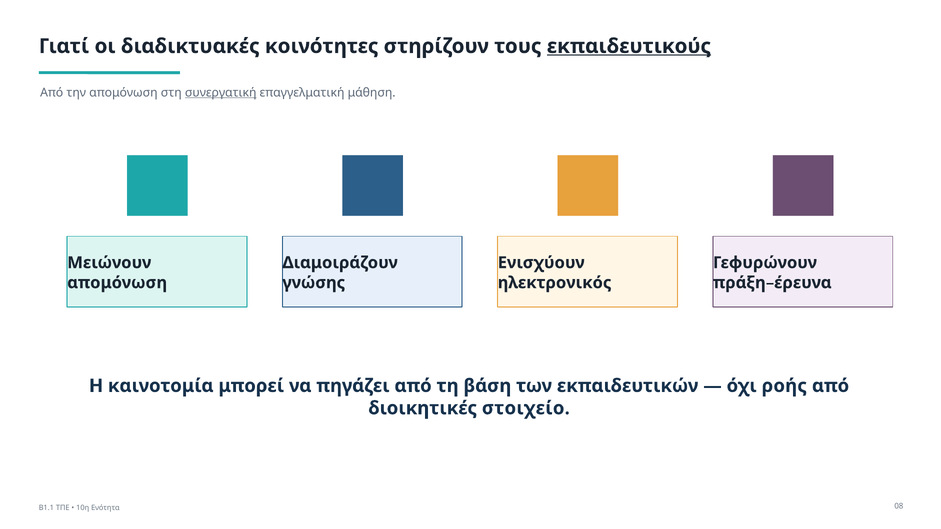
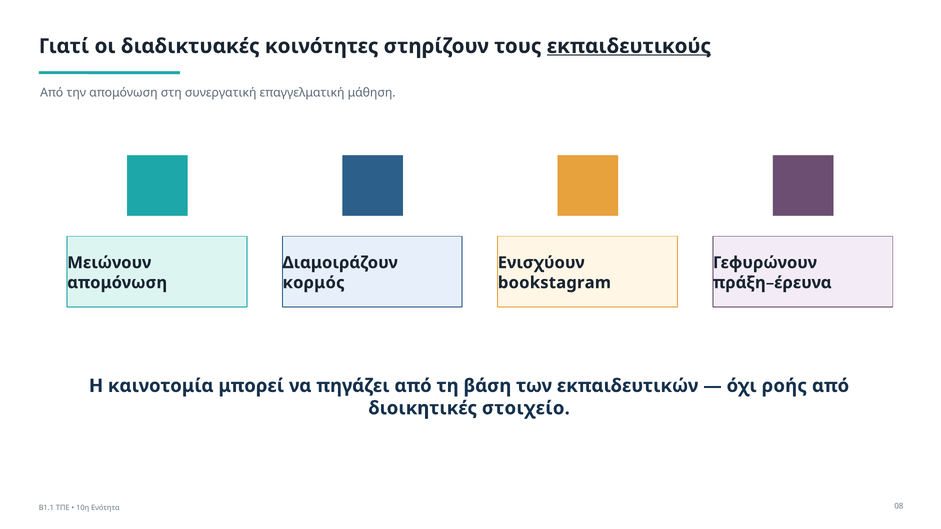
συνεργατική underline: present -> none
γνώσης: γνώσης -> κορμός
ηλεκτρονικός: ηλεκτρονικός -> bookstagram
